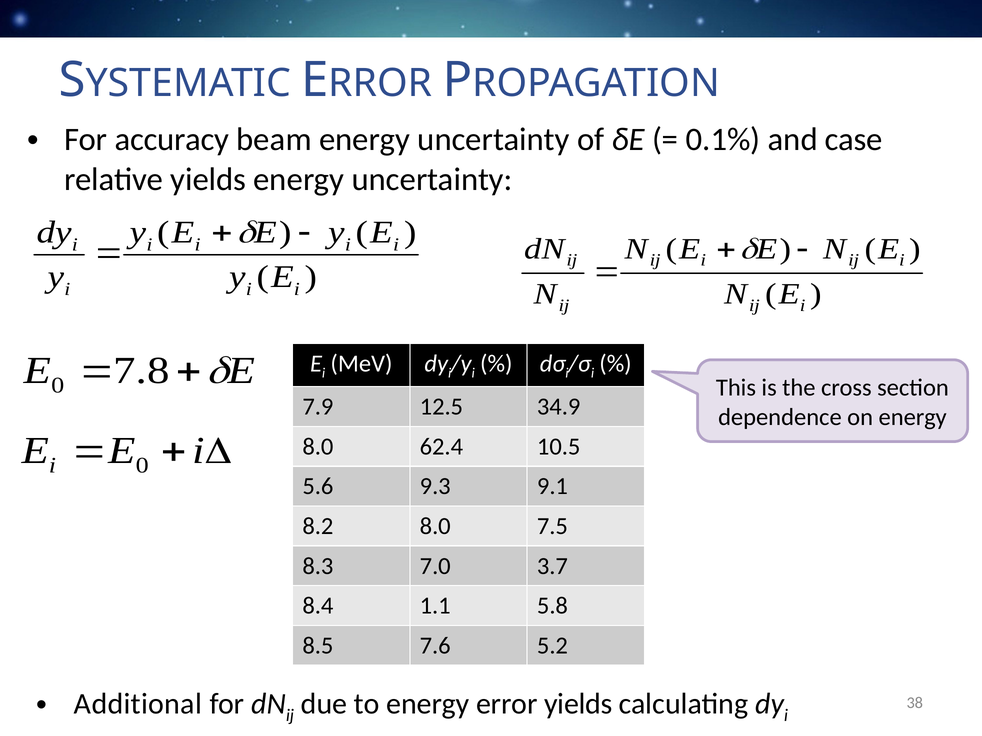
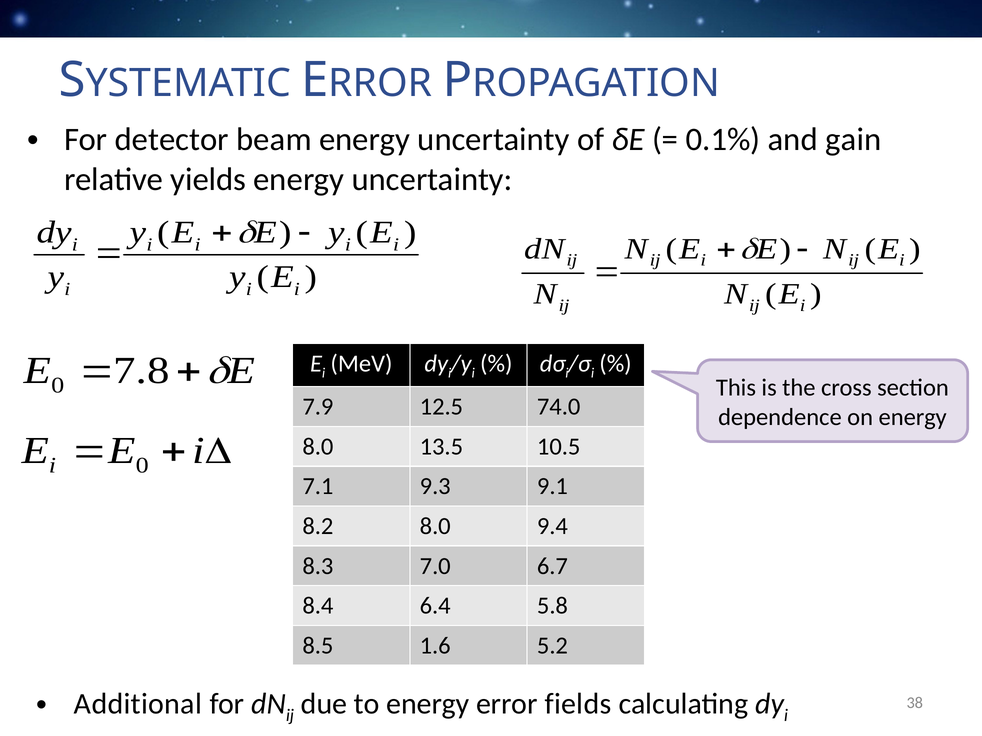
accuracy: accuracy -> detector
case: case -> gain
34.9: 34.9 -> 74.0
62.4: 62.4 -> 13.5
5.6: 5.6 -> 7.1
7.5: 7.5 -> 9.4
3.7: 3.7 -> 6.7
1.1: 1.1 -> 6.4
7.6: 7.6 -> 1.6
error yields: yields -> fields
